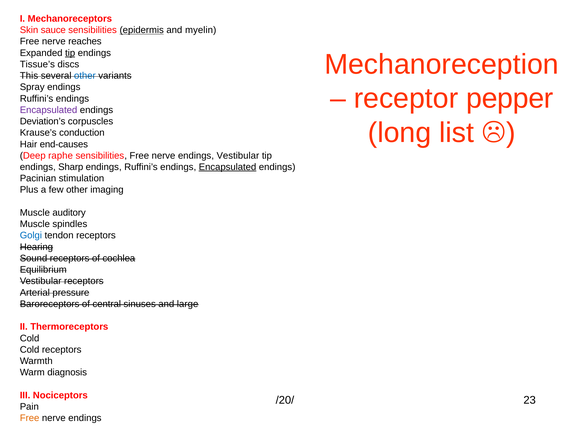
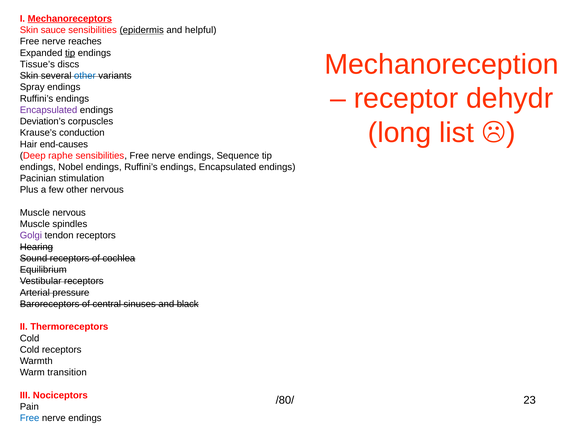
Mechanoreceptors underline: none -> present
myelin: myelin -> helpful
This at (29, 76): This -> Skin
pepper: pepper -> dehydr
endings Vestibular: Vestibular -> Sequence
Sharp: Sharp -> Nobel
Encapsulated at (228, 167) underline: present -> none
other imaging: imaging -> nervous
Muscle auditory: auditory -> nervous
Golgi colour: blue -> purple
large: large -> black
diagnosis: diagnosis -> transition
/20/: /20/ -> /80/
Free at (30, 418) colour: orange -> blue
